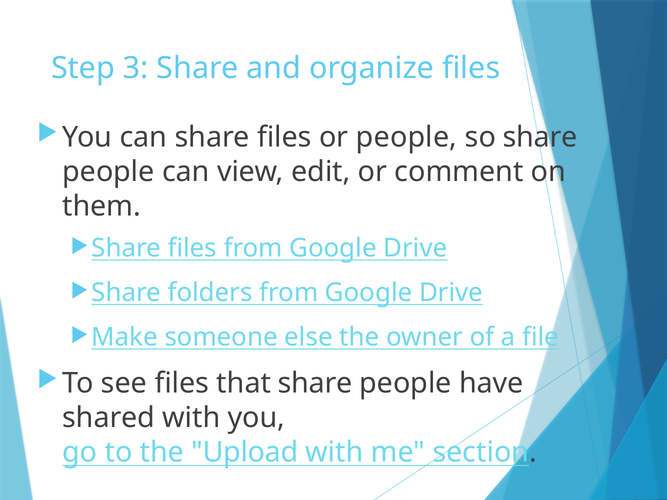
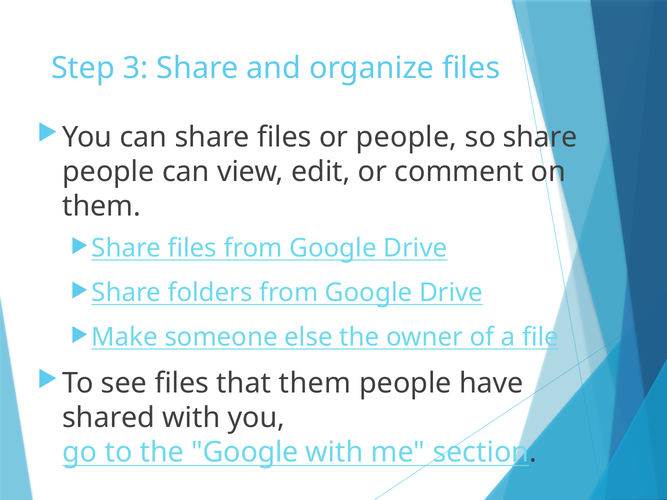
that share: share -> them
the Upload: Upload -> Google
